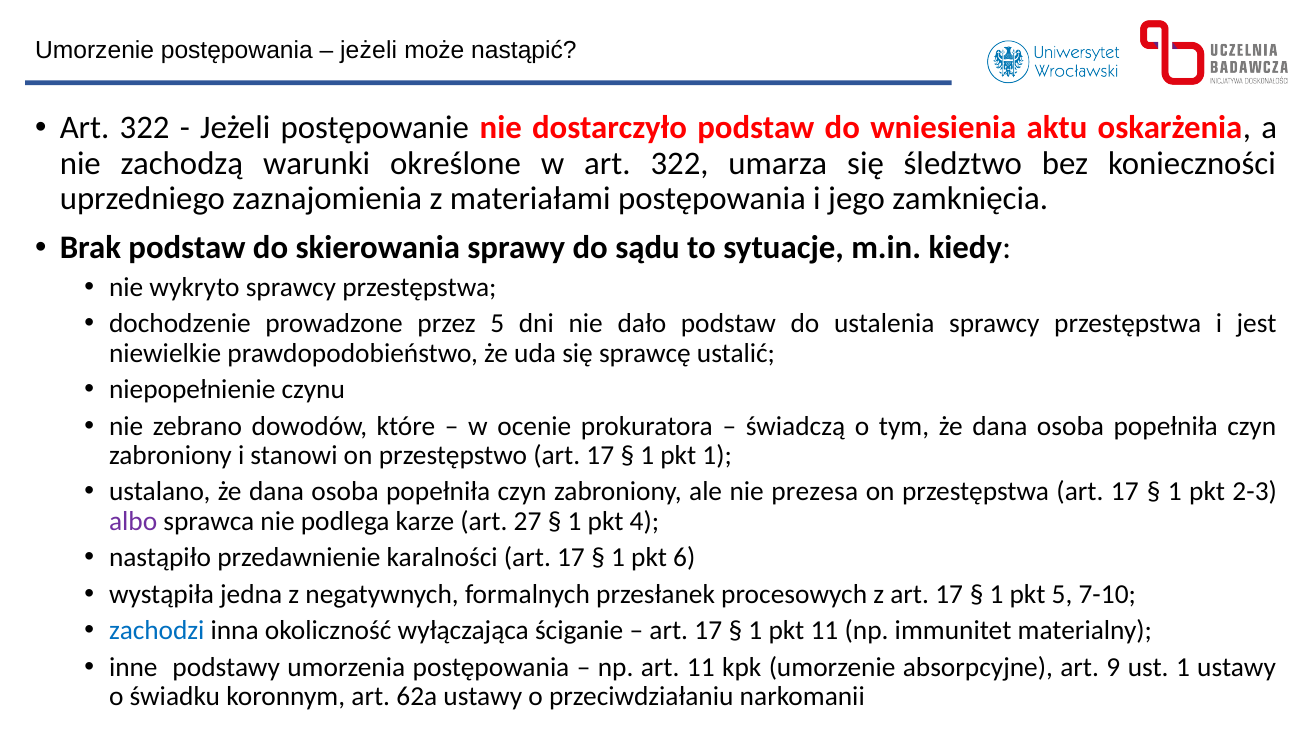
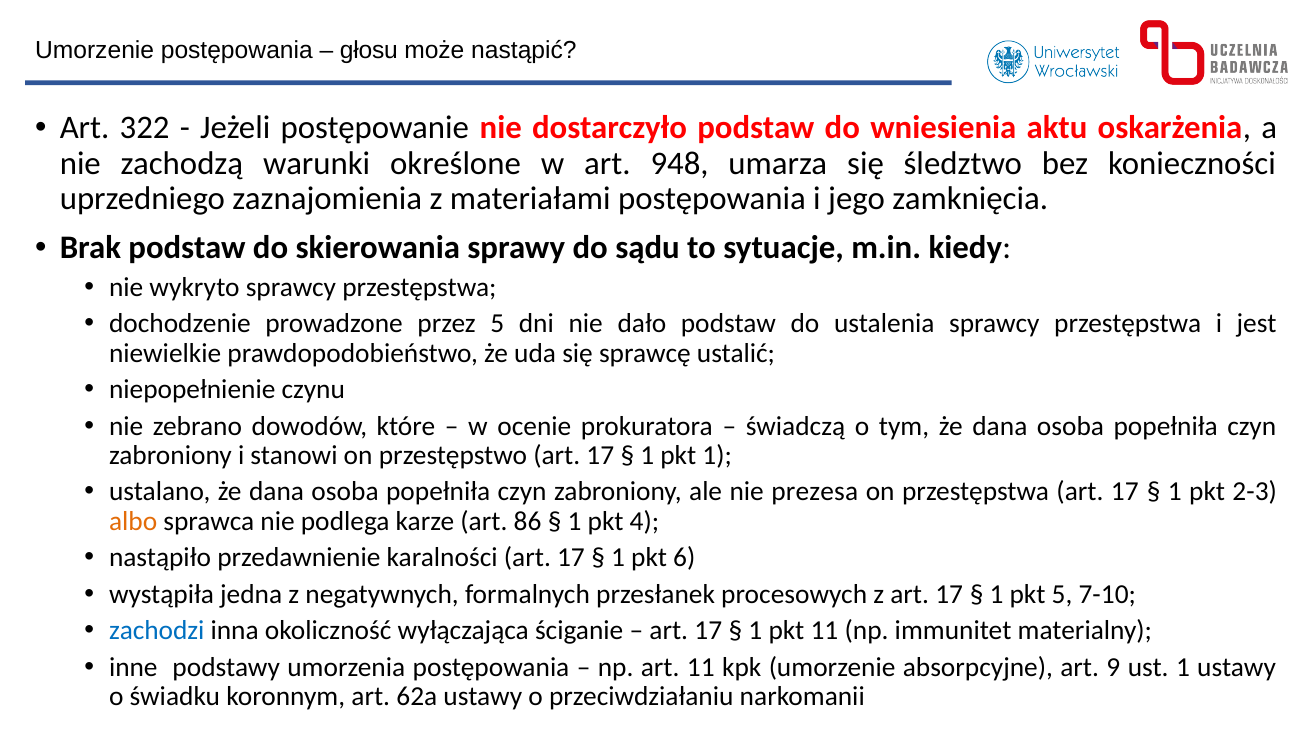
jeżeli at (369, 50): jeżeli -> głosu
w art 322: 322 -> 948
albo colour: purple -> orange
27: 27 -> 86
